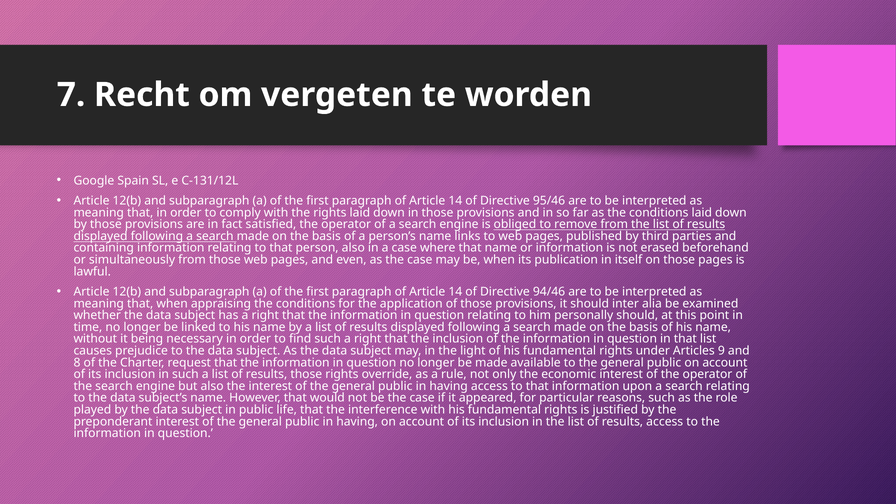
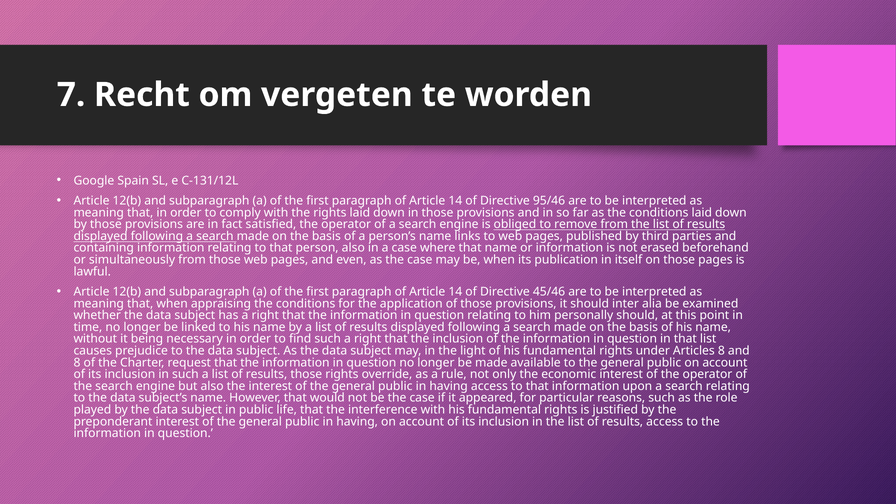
94/46: 94/46 -> 45/46
Articles 9: 9 -> 8
